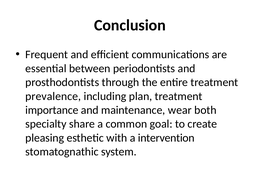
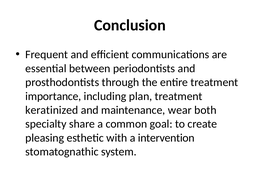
prevalence: prevalence -> importance
importance: importance -> keratinized
